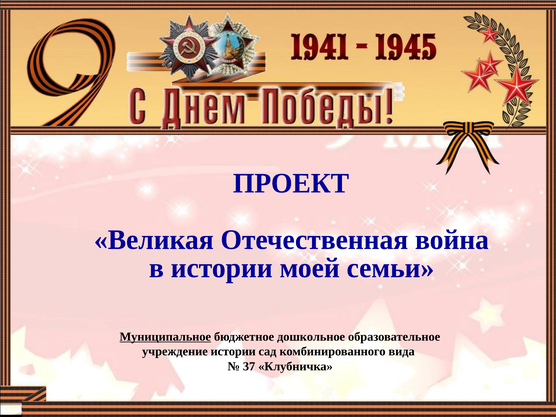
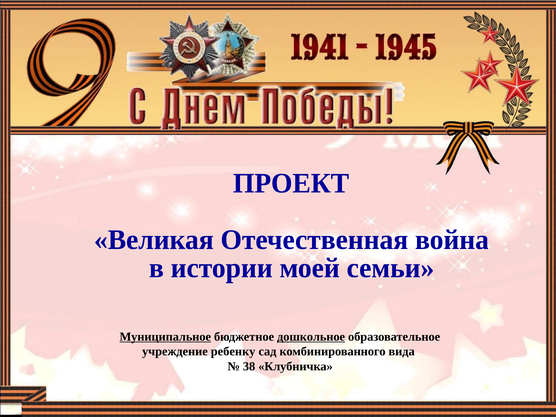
дошкольное underline: none -> present
истории: истории -> ребенку
37: 37 -> 38
